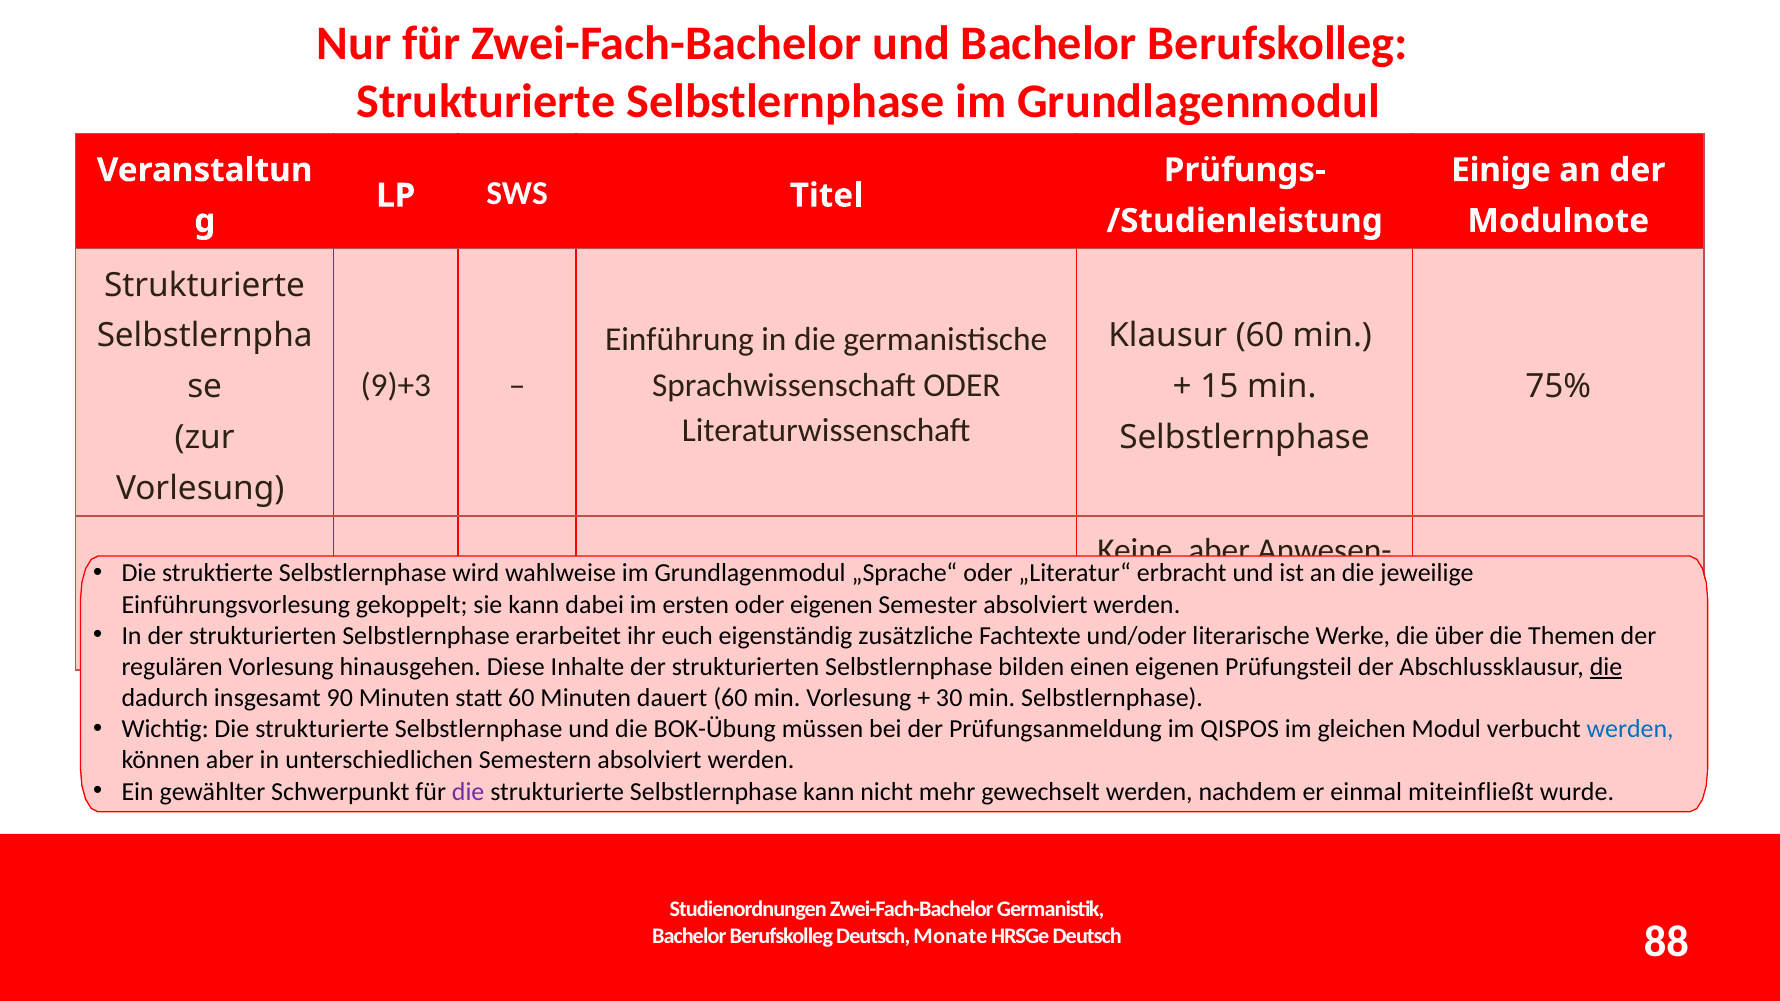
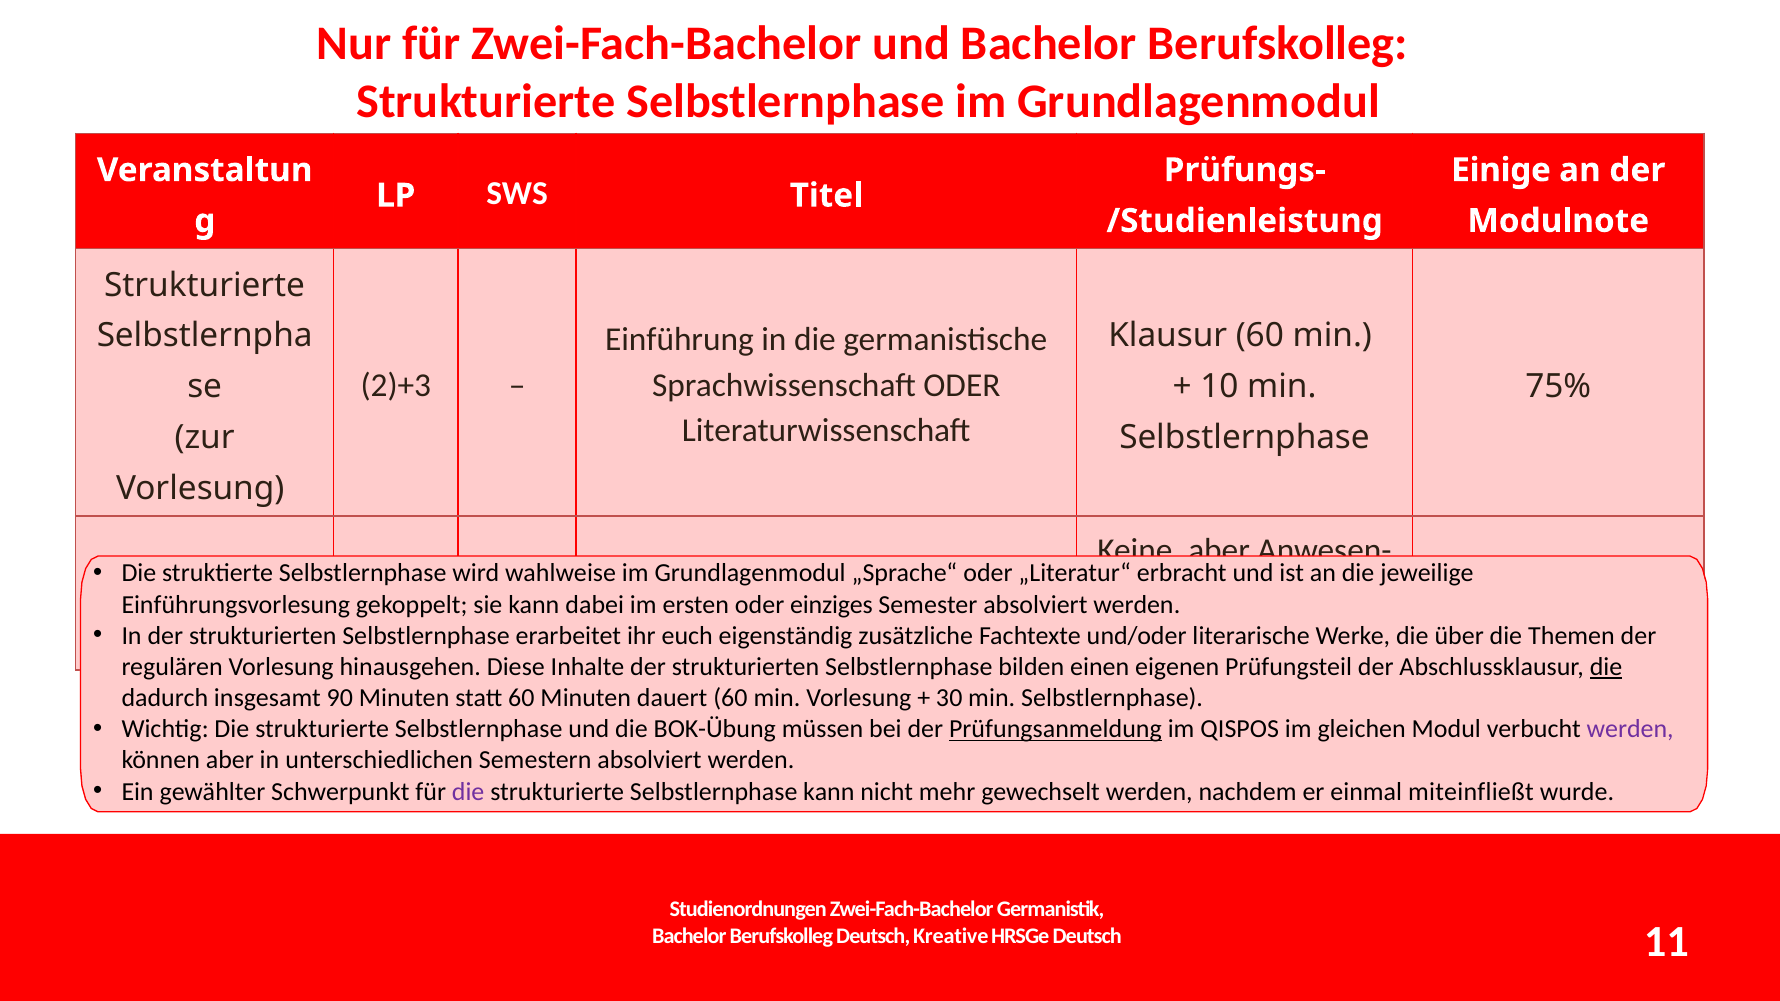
9)+3: 9)+3 -> 2)+3
15: 15 -> 10
oder eigenen: eigenen -> einziges
Prüfungsanmeldung underline: none -> present
werden at (1630, 729) colour: blue -> purple
Monate: Monate -> Kreative
88: 88 -> 11
